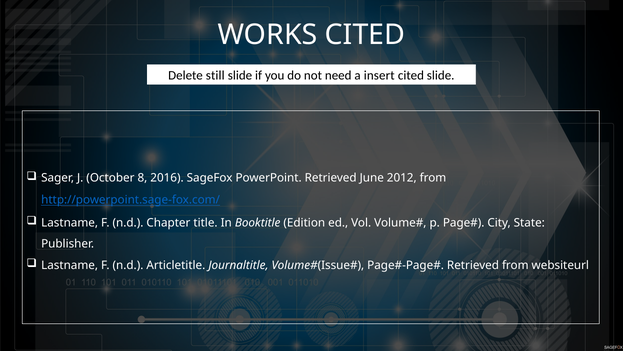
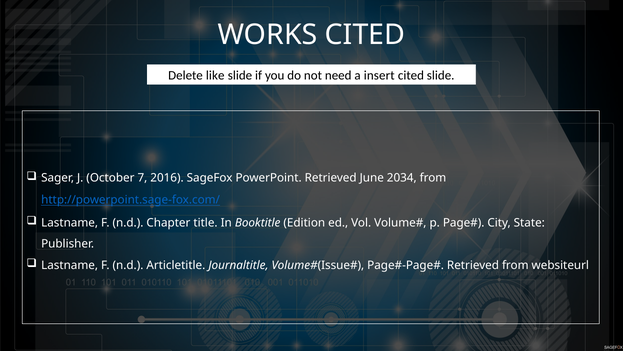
still: still -> like
8: 8 -> 7
2012: 2012 -> 2034
